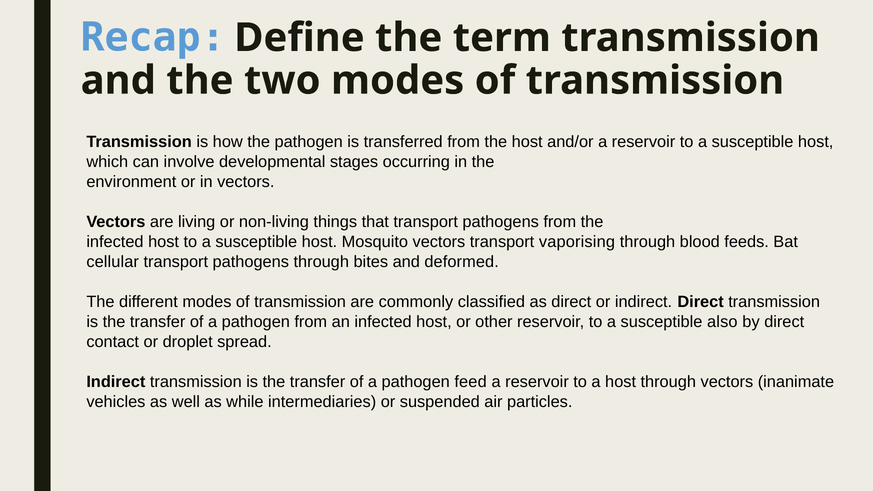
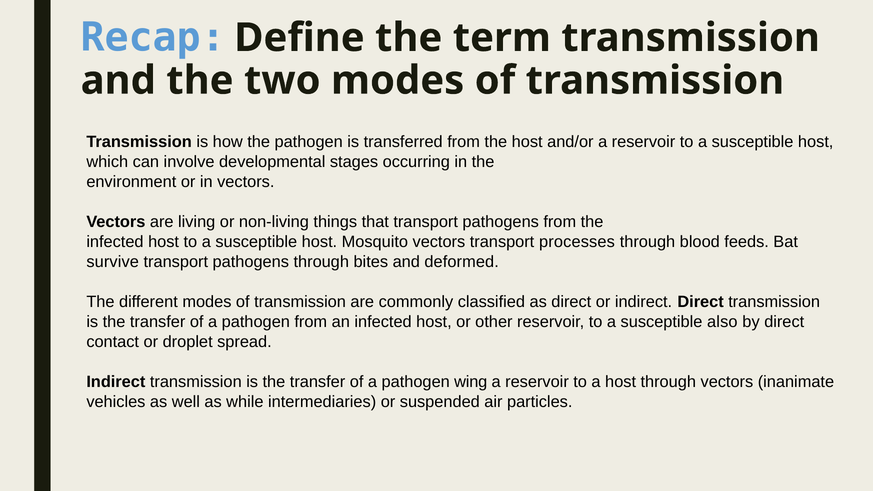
vaporising: vaporising -> processes
cellular: cellular -> survive
feed: feed -> wing
